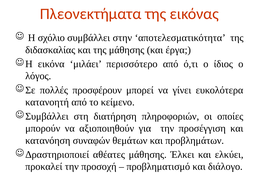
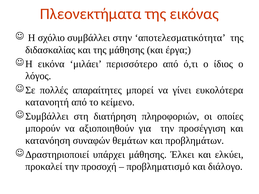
προσφέρουν: προσφέρουν -> απαραίτητες
αθέατες: αθέατες -> υπάρχει
